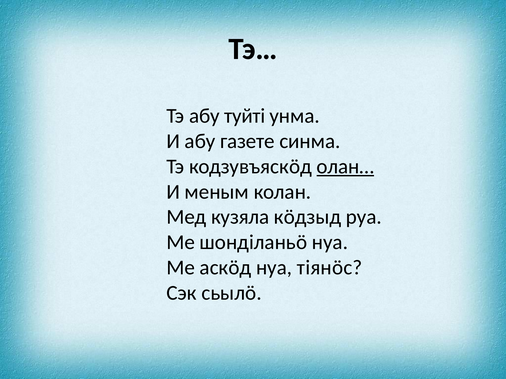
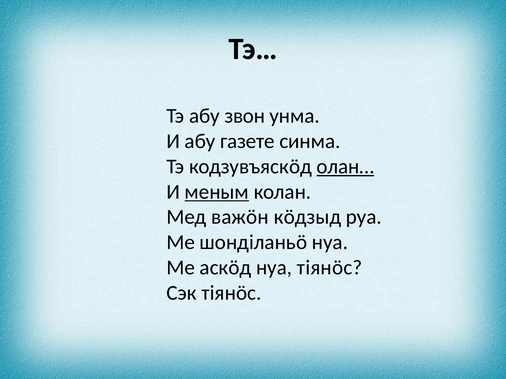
туйтi: туйтi -> звон
меным underline: none -> present
кузяла: кузяла -> важöн
Сэк сьылö: сьылö -> тiянöс
